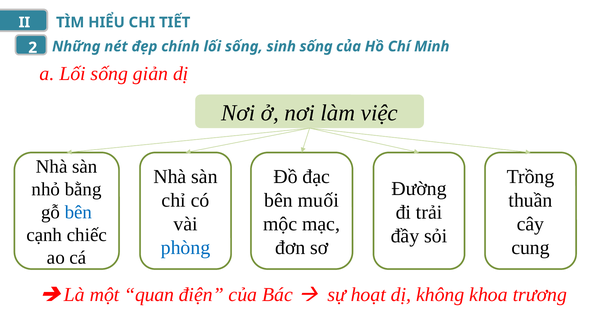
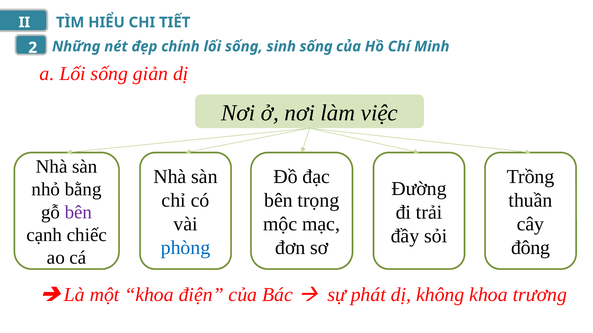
muối: muối -> trọng
bên at (78, 212) colour: blue -> purple
cung: cung -> đông
một quan: quan -> khoa
hoạt: hoạt -> phát
